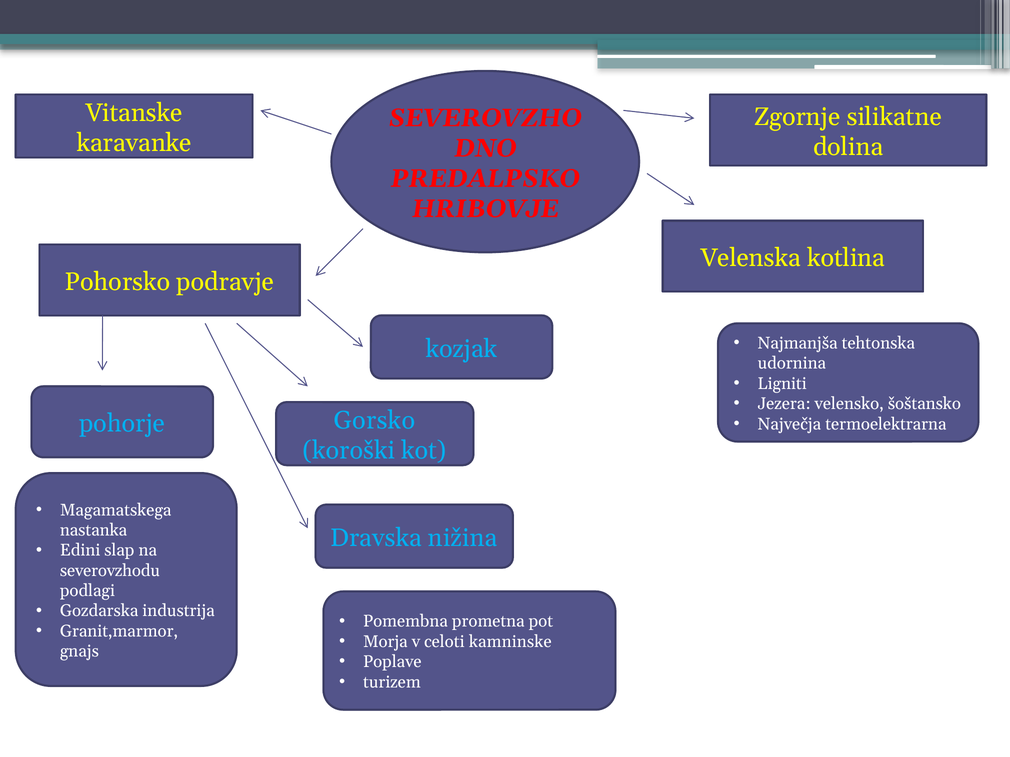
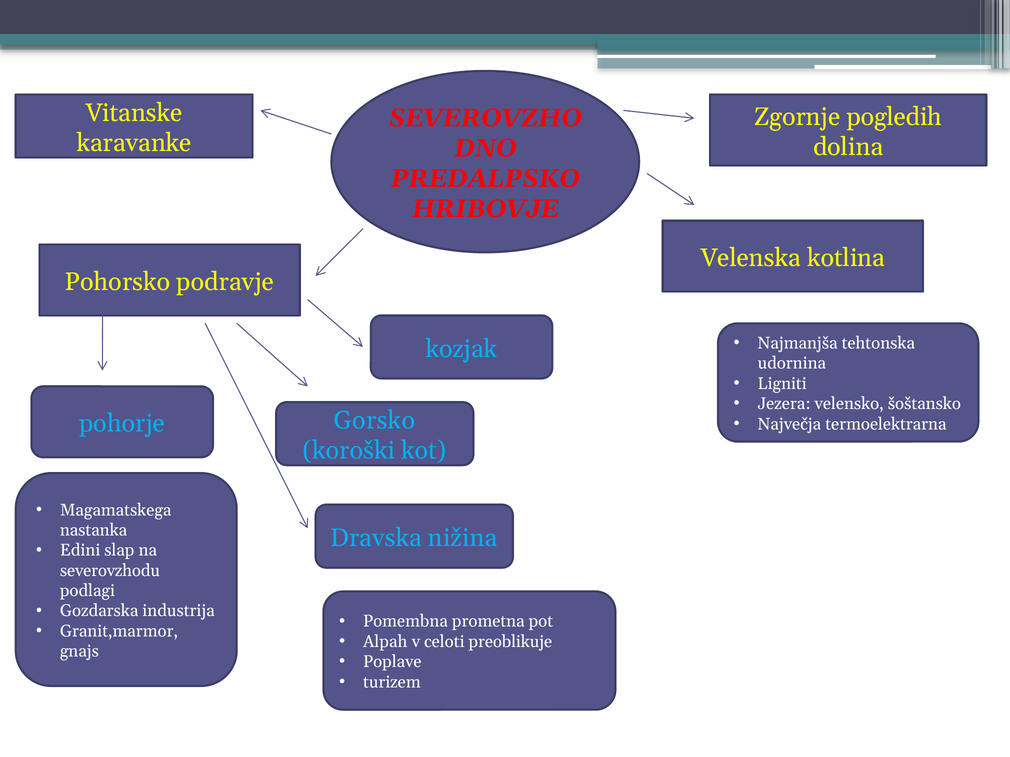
silikatne: silikatne -> pogledih
Morja: Morja -> Alpah
kamninske: kamninske -> preoblikuje
